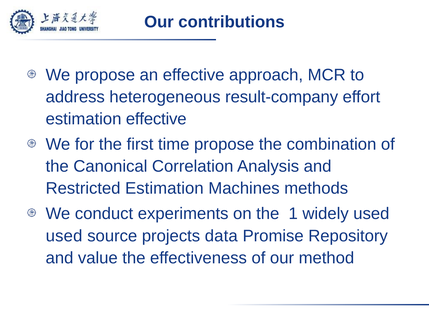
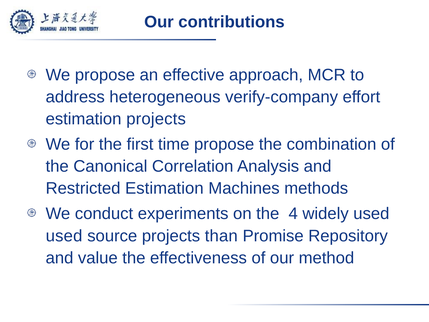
result-company: result-company -> verify-company
estimation effective: effective -> projects
1: 1 -> 4
data: data -> than
